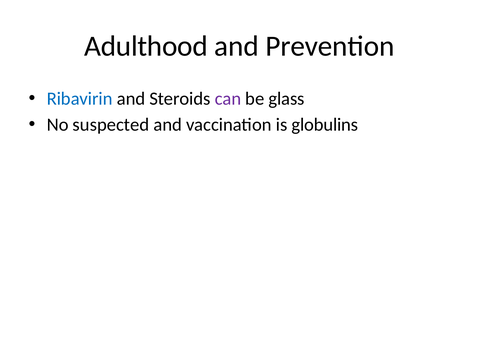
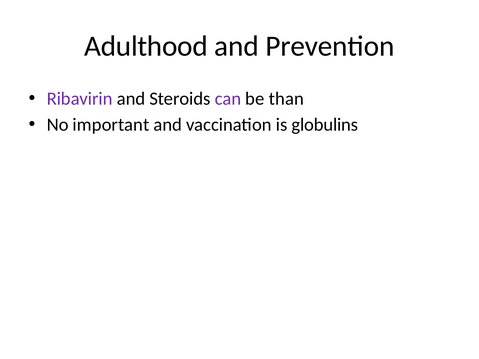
Ribavirin colour: blue -> purple
glass: glass -> than
suspected: suspected -> important
